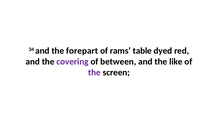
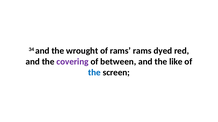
forepart: forepart -> wrought
rams table: table -> rams
the at (94, 73) colour: purple -> blue
